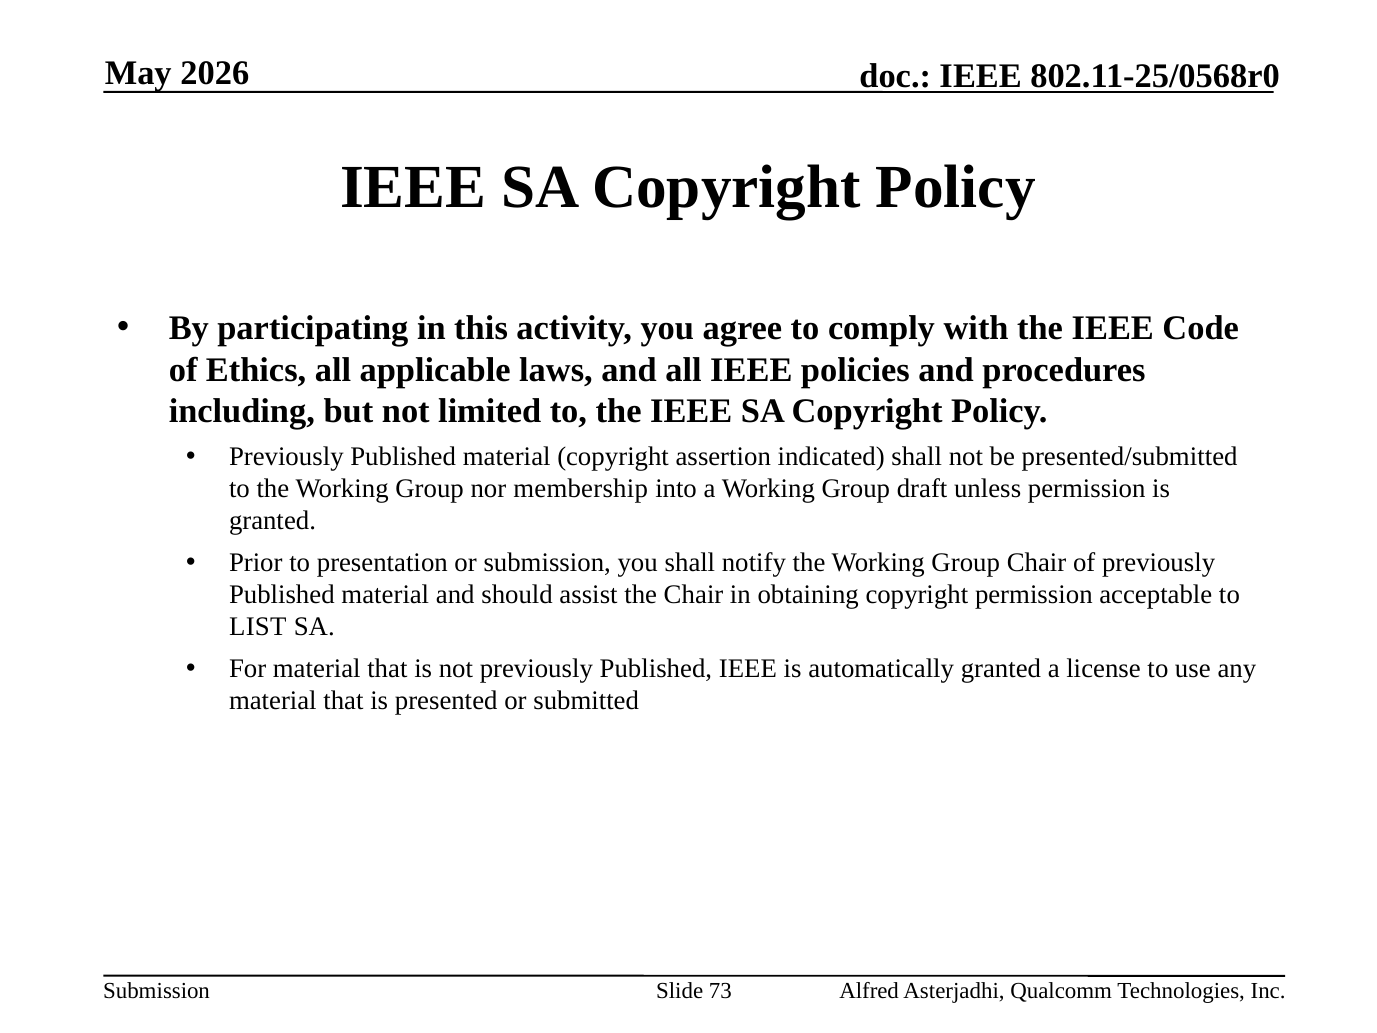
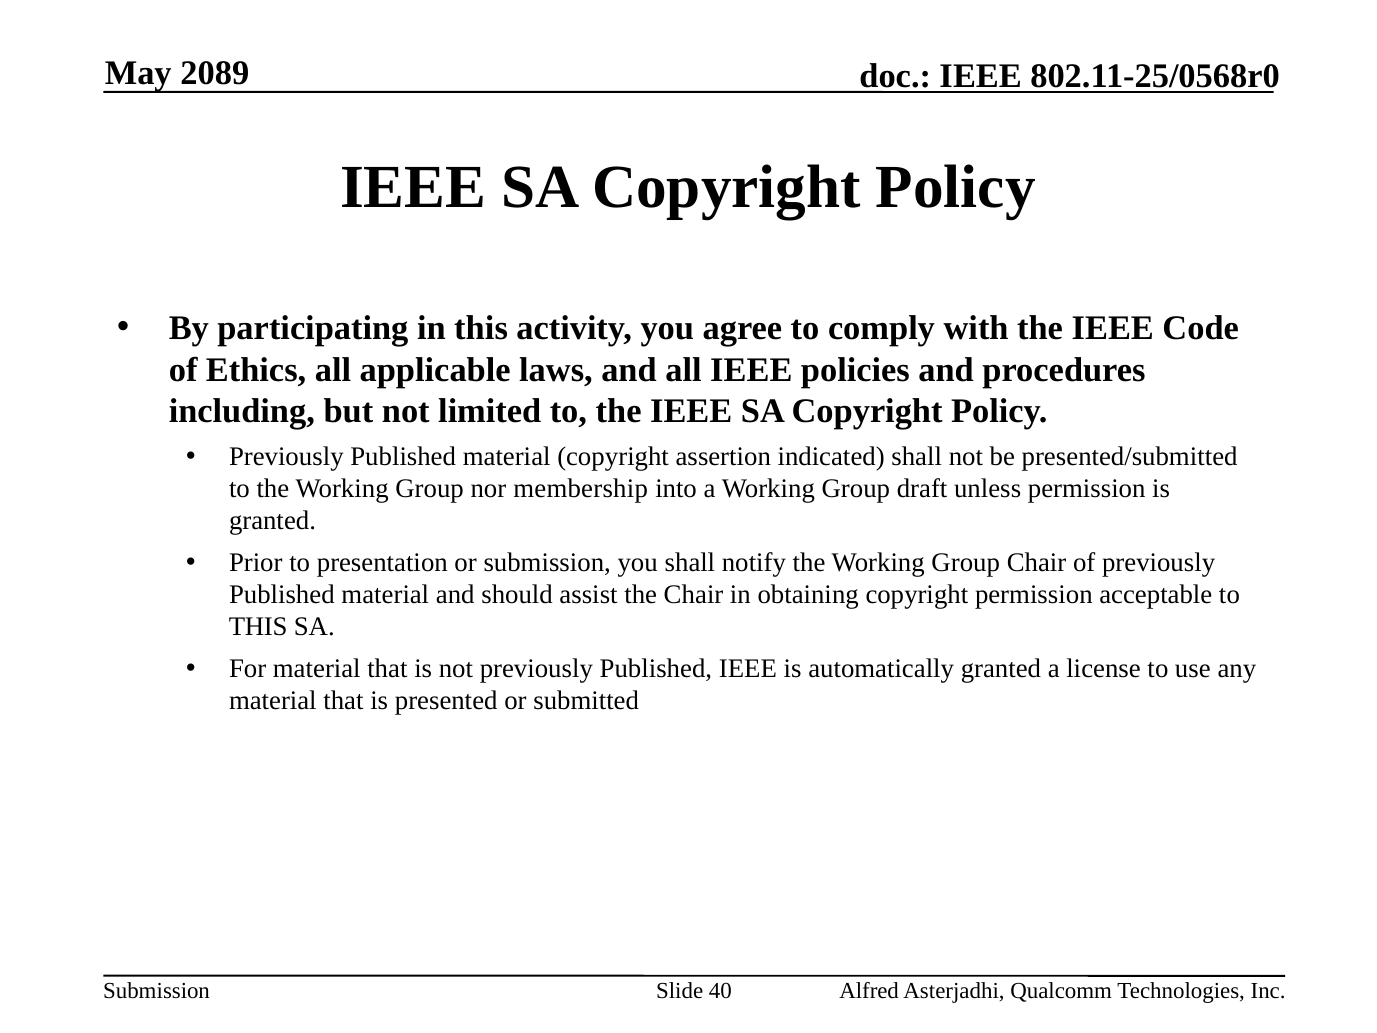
2026: 2026 -> 2089
LIST at (258, 627): LIST -> THIS
73: 73 -> 40
